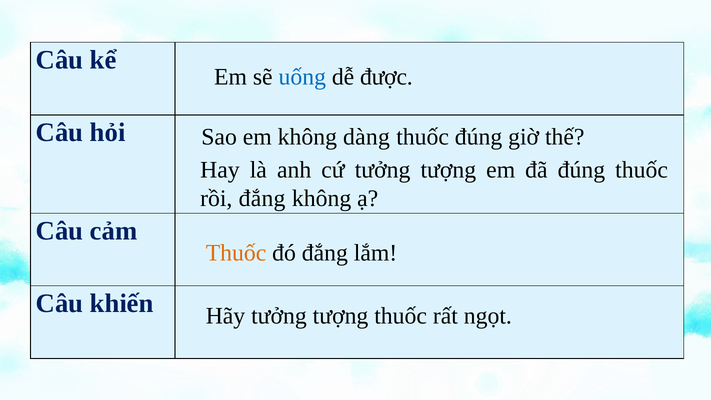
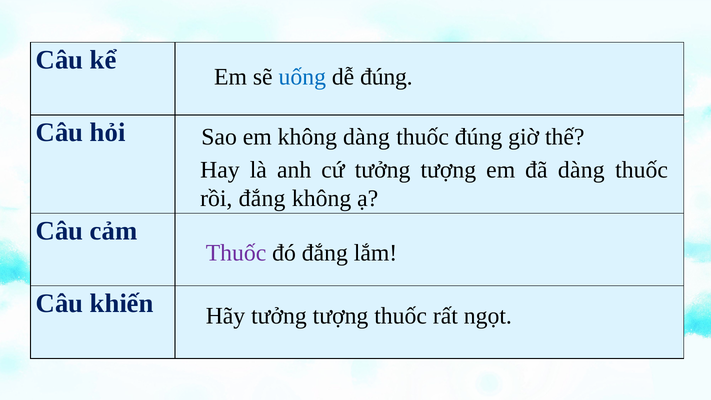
dễ được: được -> đúng
đã đúng: đúng -> dàng
Thuốc at (236, 253) colour: orange -> purple
